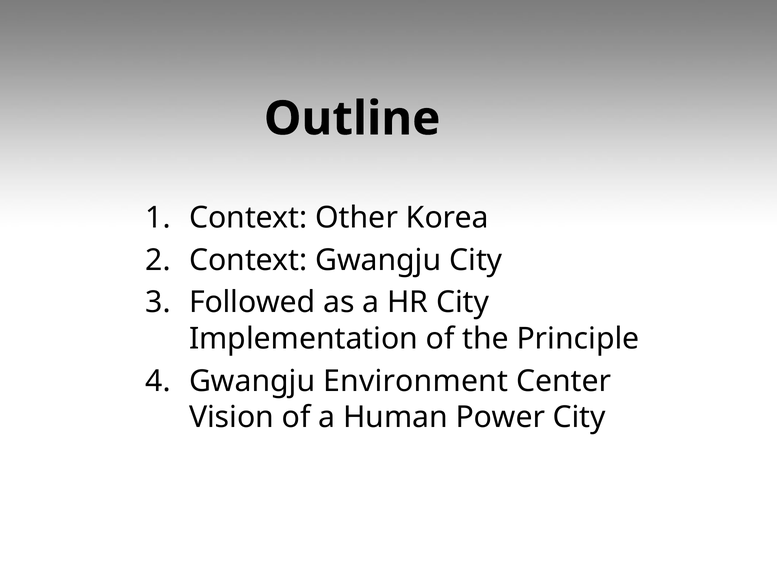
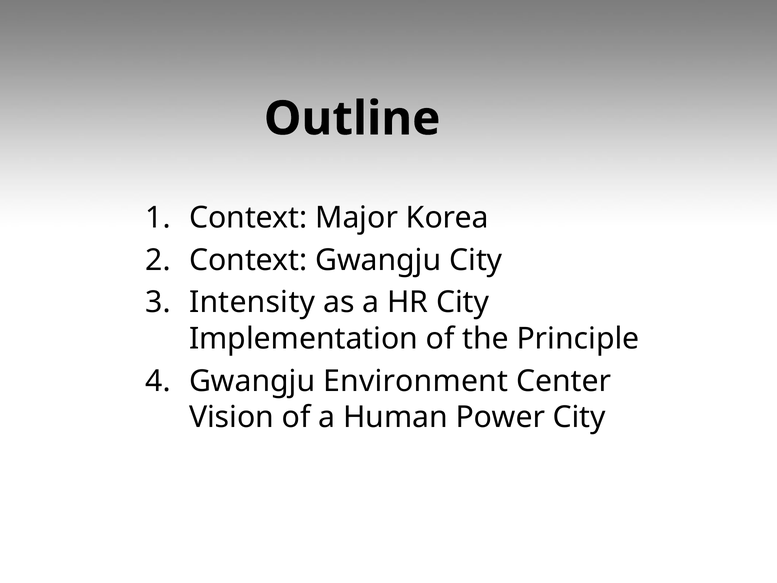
Other: Other -> Major
Followed: Followed -> Intensity
